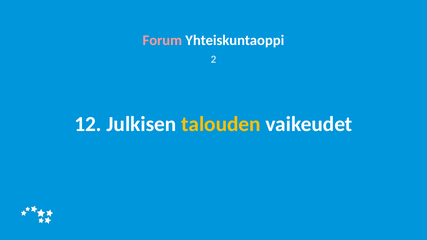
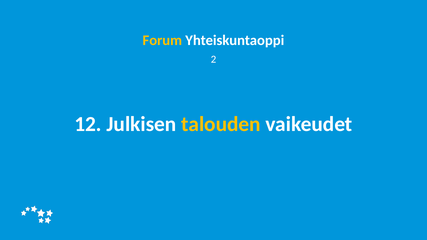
Forum colour: pink -> yellow
